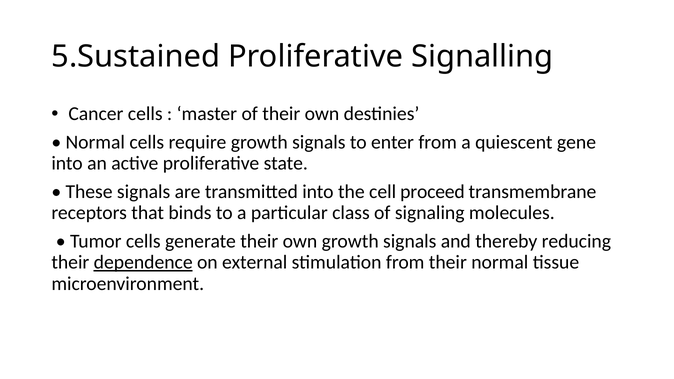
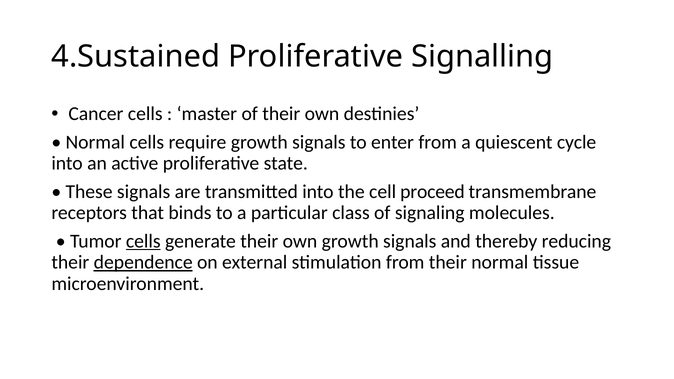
5.Sustained: 5.Sustained -> 4.Sustained
gene: gene -> cycle
cells at (143, 241) underline: none -> present
